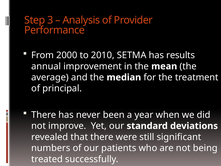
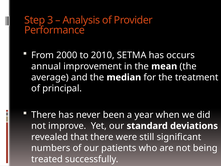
results: results -> occurs
